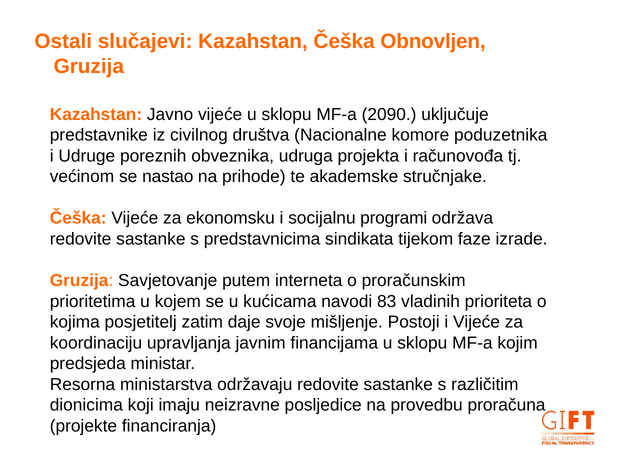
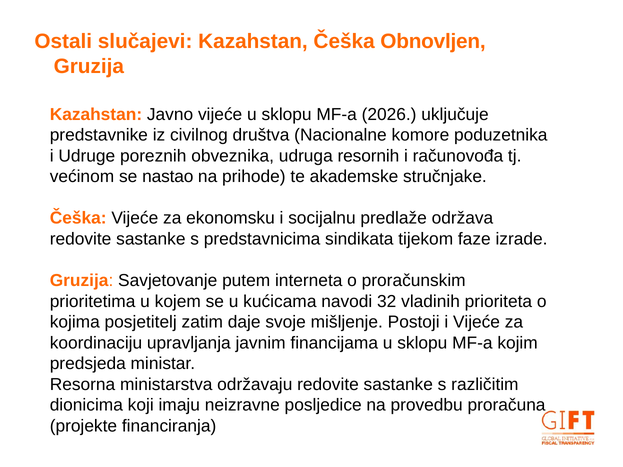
2090: 2090 -> 2026
projekta: projekta -> resornih
programi: programi -> predlaže
83: 83 -> 32
